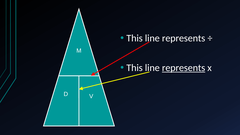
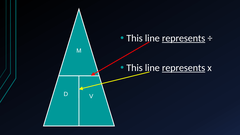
represents at (184, 38) underline: none -> present
